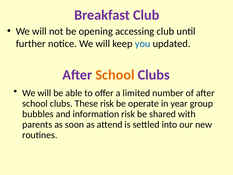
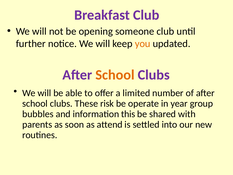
accessing: accessing -> someone
you colour: blue -> orange
information risk: risk -> this
